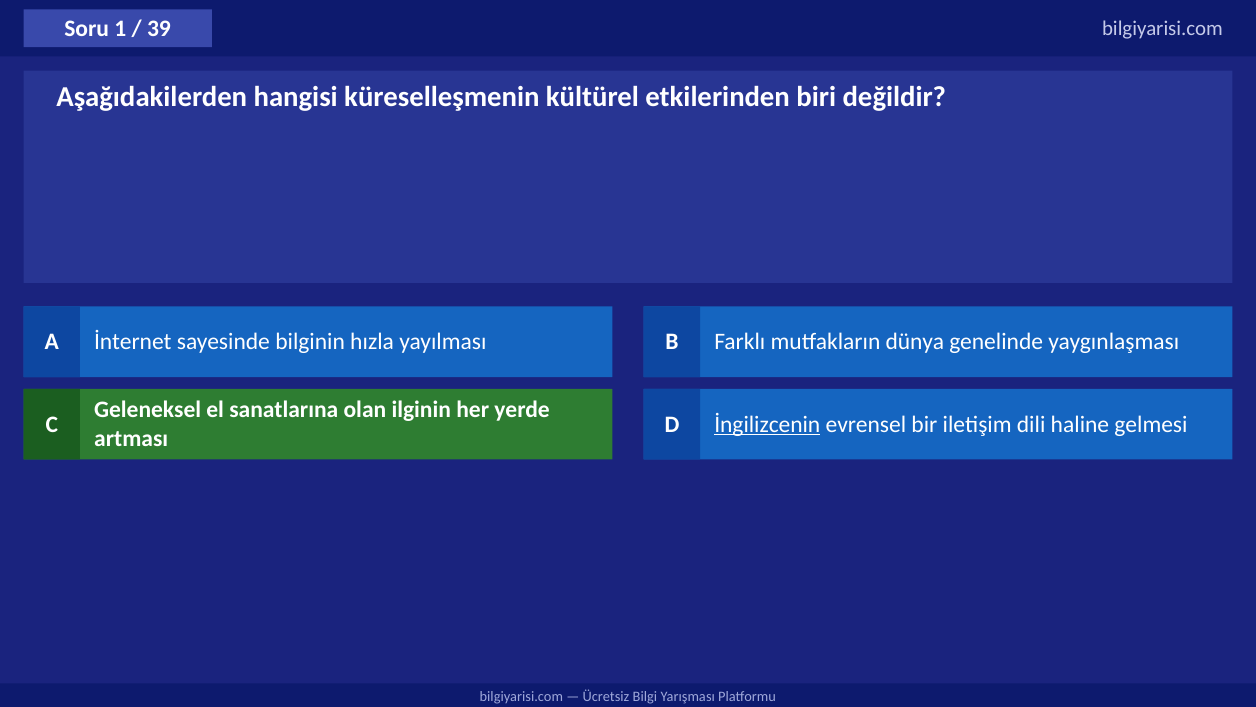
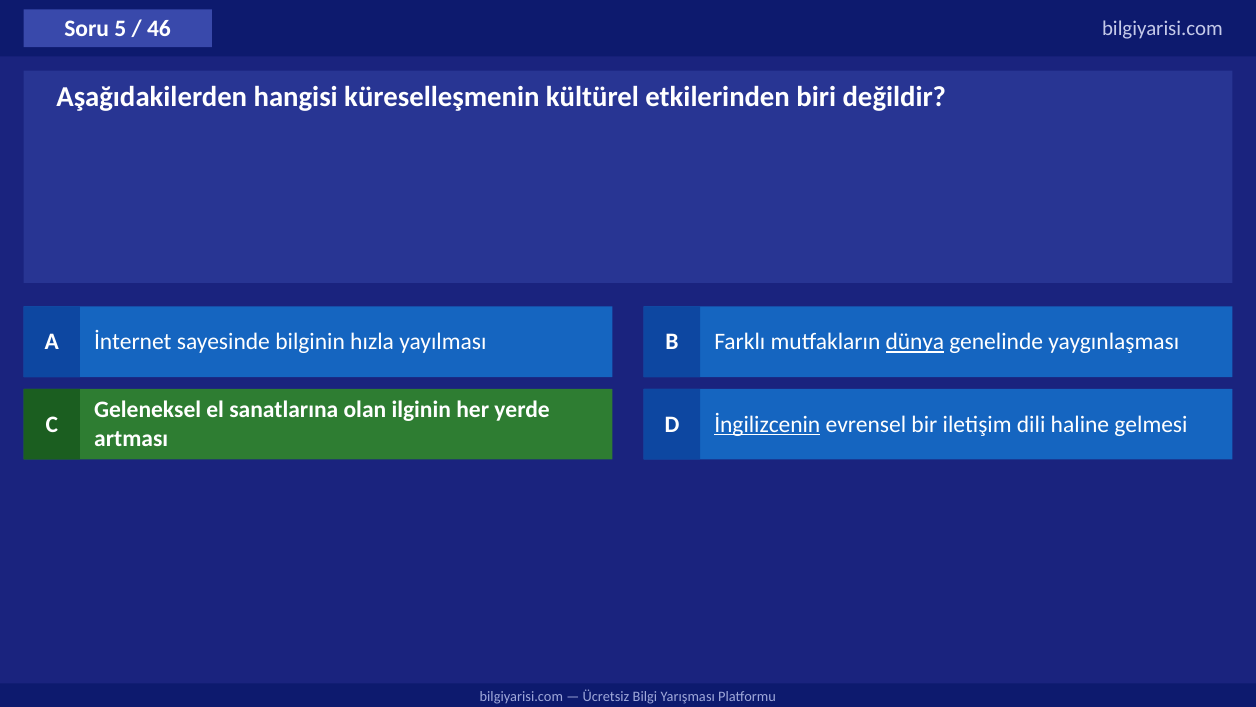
1: 1 -> 5
39: 39 -> 46
dünya underline: none -> present
